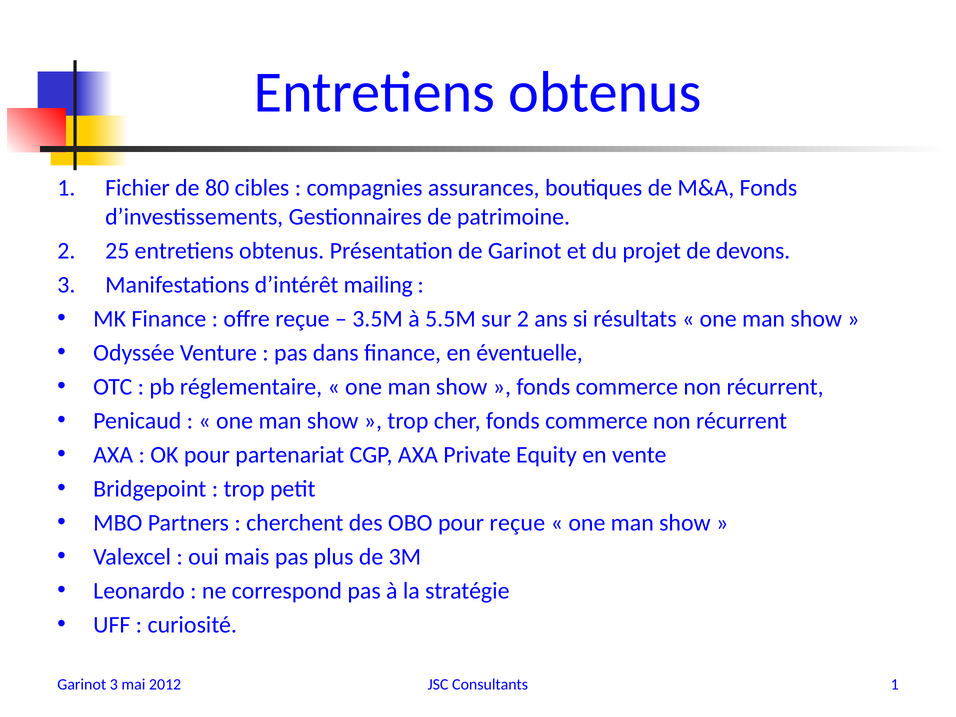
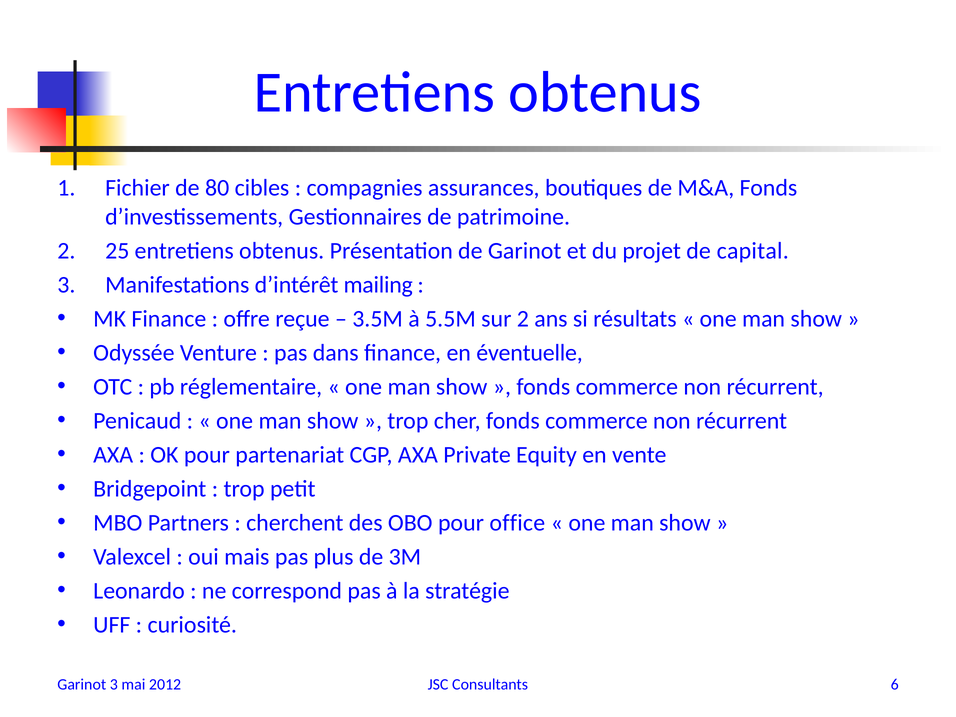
devons: devons -> capital
pour reçue: reçue -> office
Consultants 1: 1 -> 6
